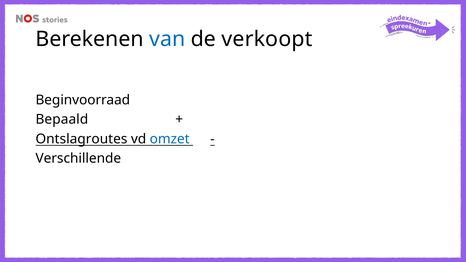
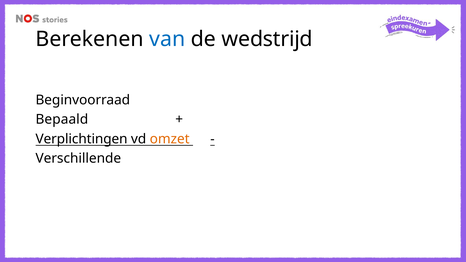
verkoopt: verkoopt -> wedstrijd
Ontslagroutes: Ontslagroutes -> Verplichtingen
omzet colour: blue -> orange
